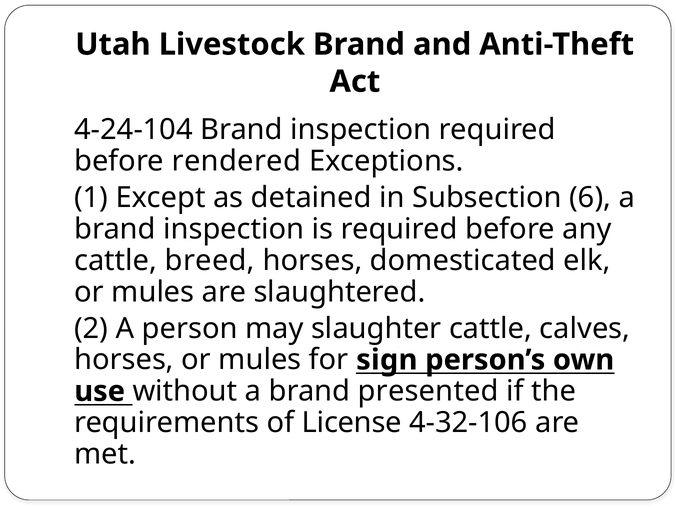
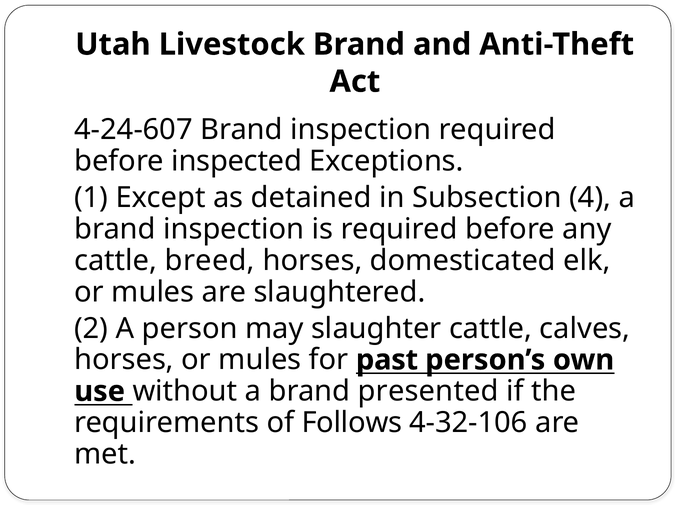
4-24-104: 4-24-104 -> 4-24-607
rendered: rendered -> inspected
6: 6 -> 4
sign: sign -> past
License: License -> Follows
